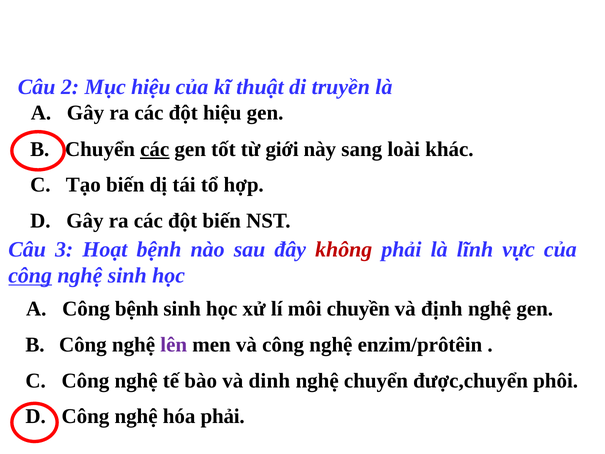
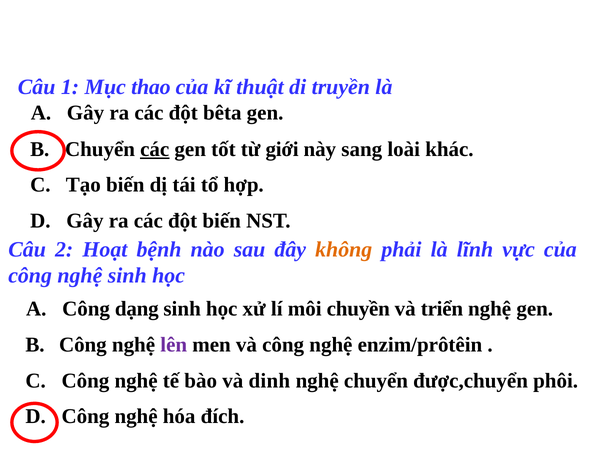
2: 2 -> 1
Mục hiệu: hiệu -> thao
đột hiệu: hiệu -> bêta
3: 3 -> 2
không colour: red -> orange
công at (30, 275) underline: present -> none
Công bệnh: bệnh -> dạng
định: định -> triển
hóa phải: phải -> đích
